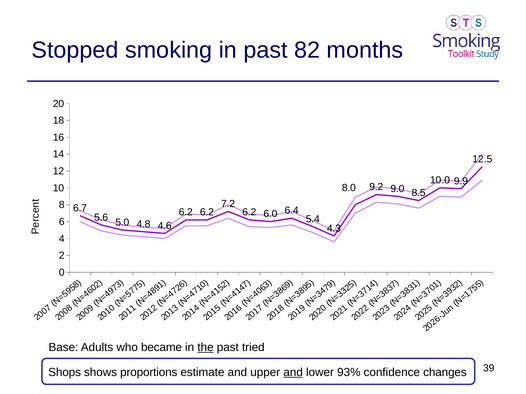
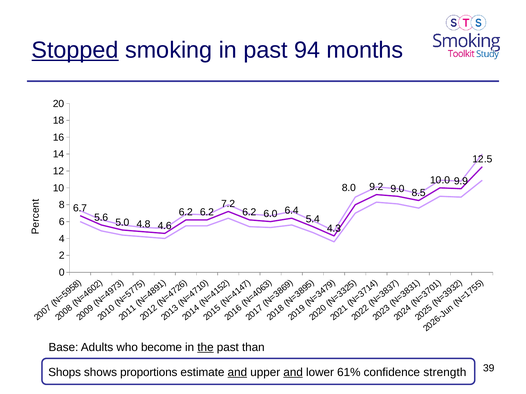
Stopped underline: none -> present
82: 82 -> 94
became: became -> become
tried: tried -> than
and at (237, 373) underline: none -> present
93%: 93% -> 61%
changes: changes -> strength
